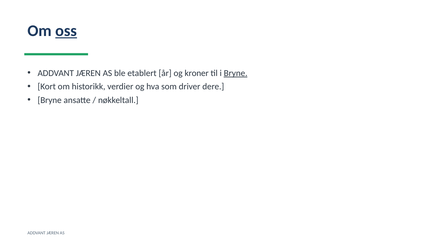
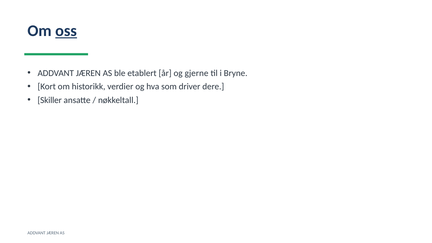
kroner: kroner -> gjerne
Bryne at (236, 73) underline: present -> none
Bryne at (50, 100): Bryne -> Skiller
